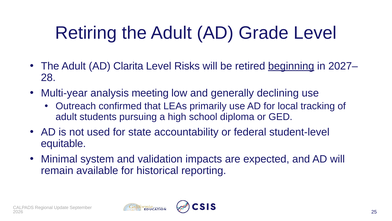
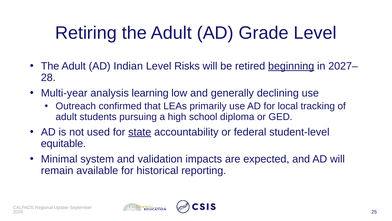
Clarita: Clarita -> Indian
meeting: meeting -> learning
state underline: none -> present
